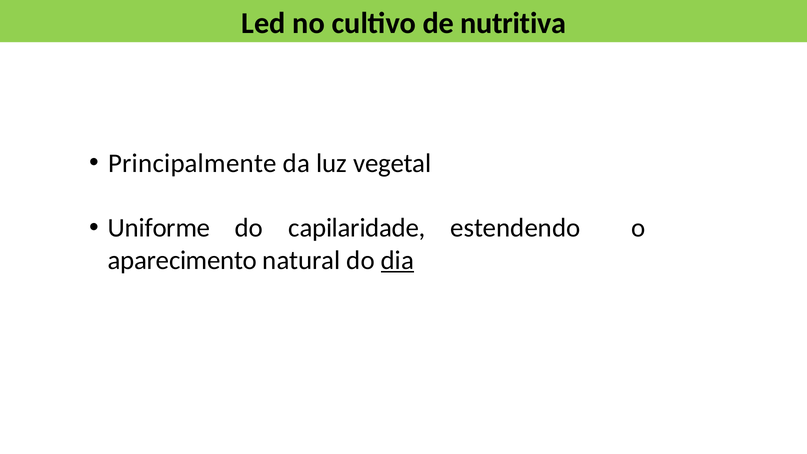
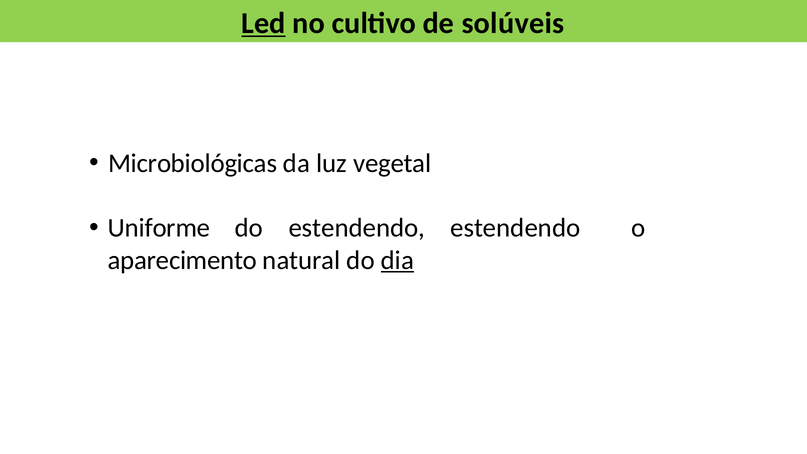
Led underline: none -> present
nutritiva: nutritiva -> solúveis
Principalmente: Principalmente -> Microbiológicas
do capilaridade: capilaridade -> estendendo
